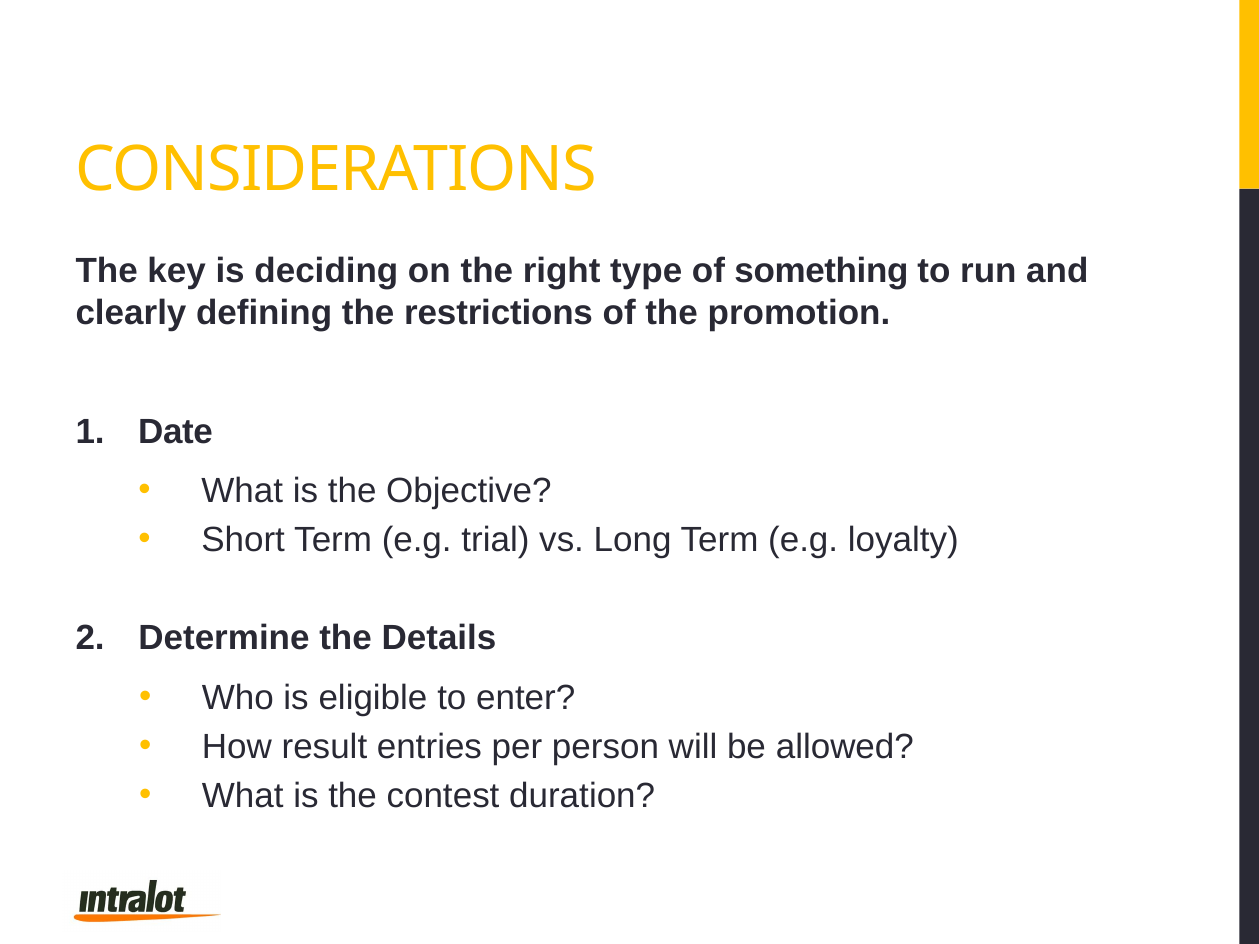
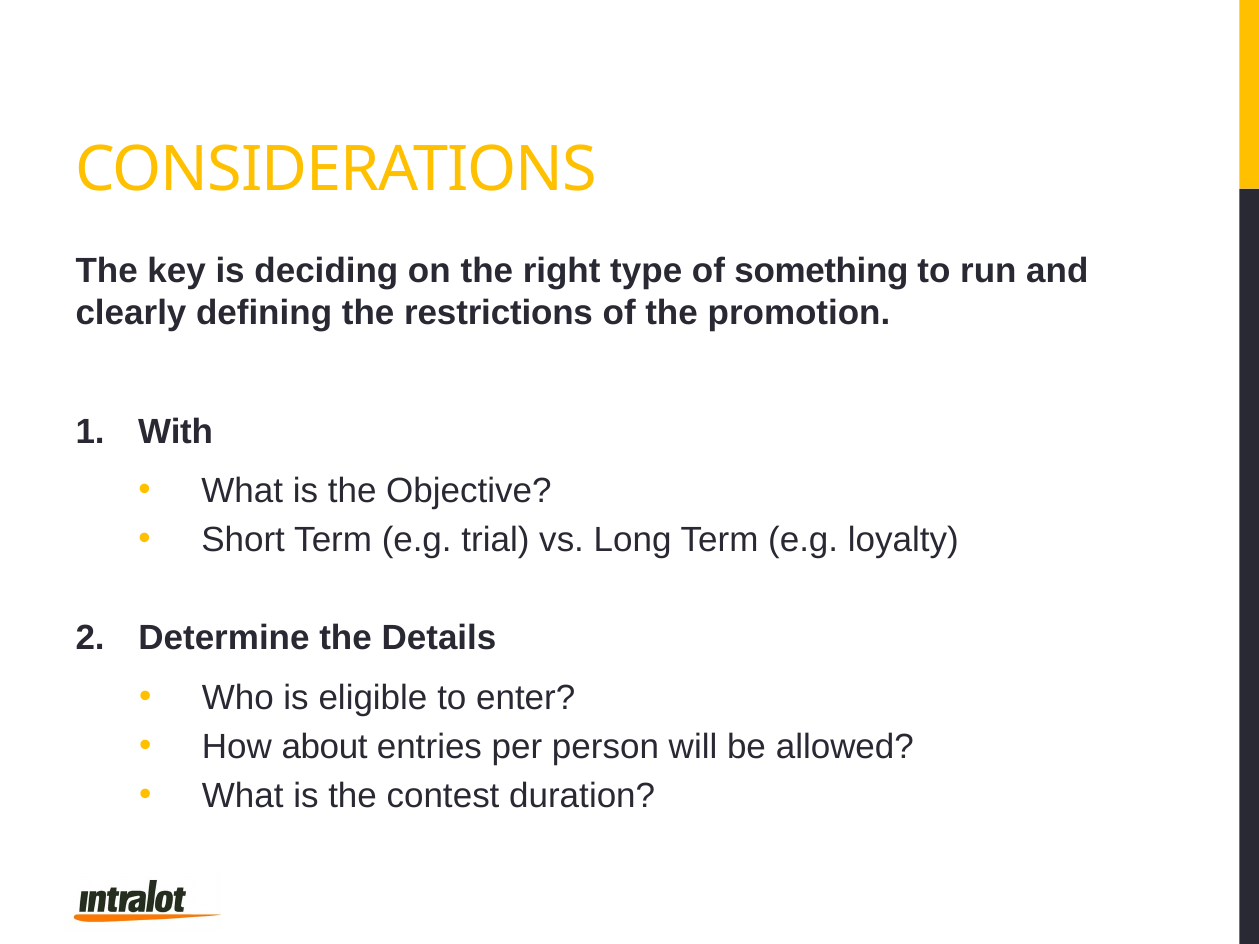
Date: Date -> With
result: result -> about
